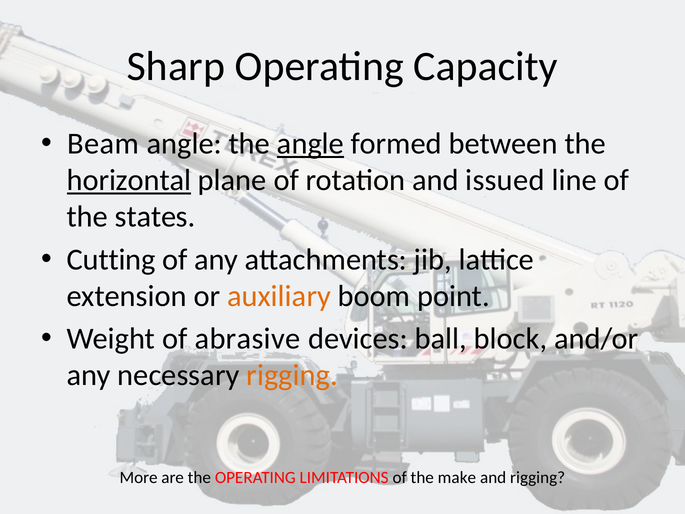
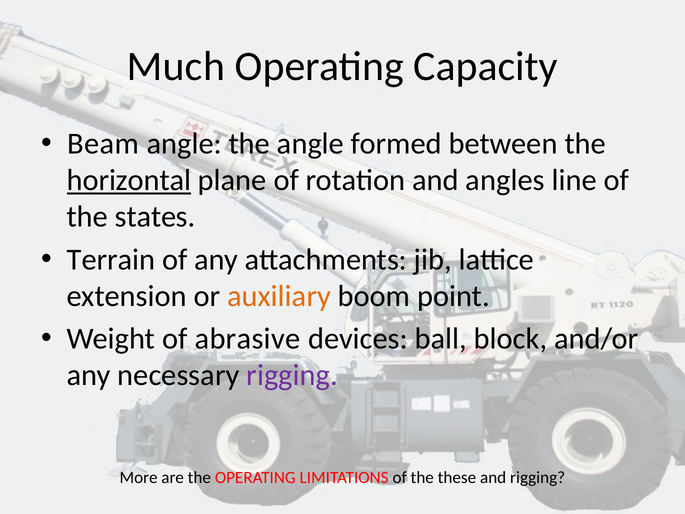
Sharp: Sharp -> Much
angle at (310, 144) underline: present -> none
issued: issued -> angles
Cutting: Cutting -> Terrain
rigging at (292, 375) colour: orange -> purple
make: make -> these
